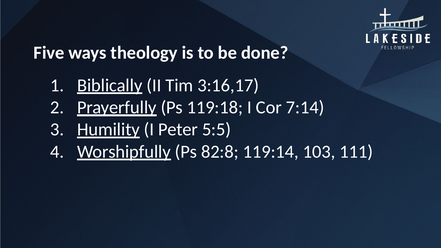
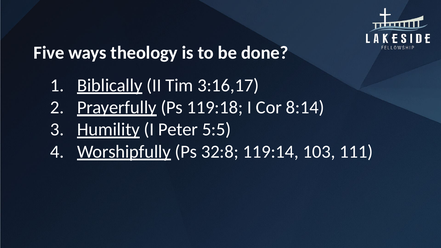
7:14: 7:14 -> 8:14
82:8: 82:8 -> 32:8
